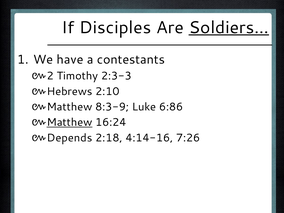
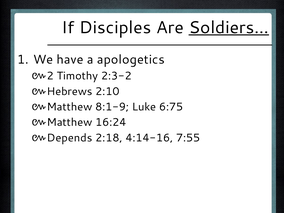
contestants: contestants -> apologetics
2:3-3: 2:3-3 -> 2:3-2
8:3-9: 8:3-9 -> 8:1-9
6:86: 6:86 -> 6:75
Matthew at (69, 122) underline: present -> none
7:26: 7:26 -> 7:55
